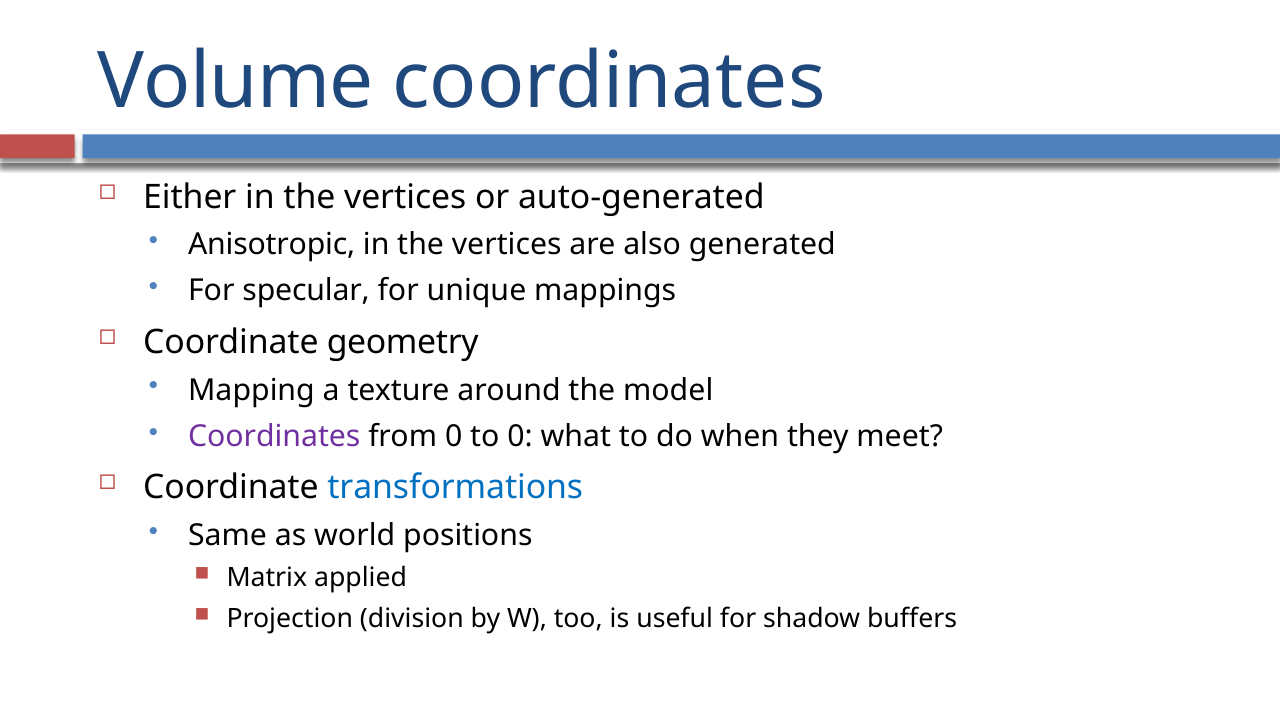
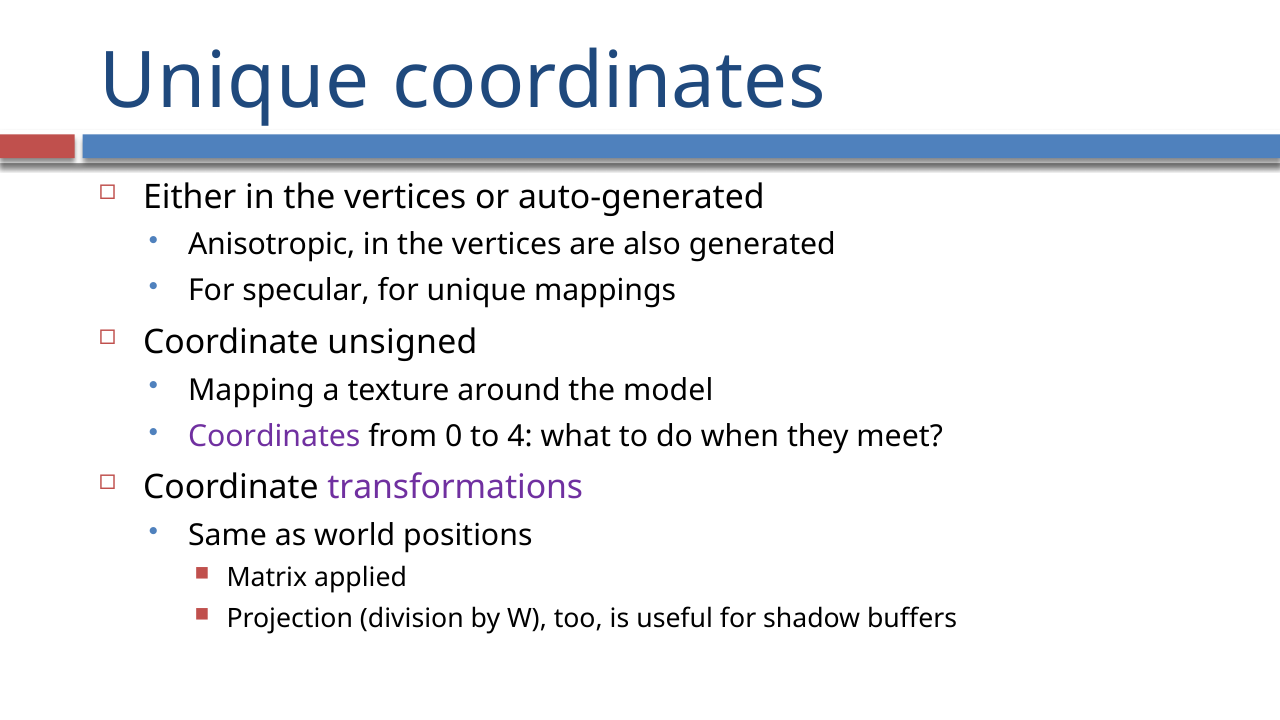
Volume at (236, 81): Volume -> Unique
geometry: geometry -> unsigned
to 0: 0 -> 4
transformations colour: blue -> purple
